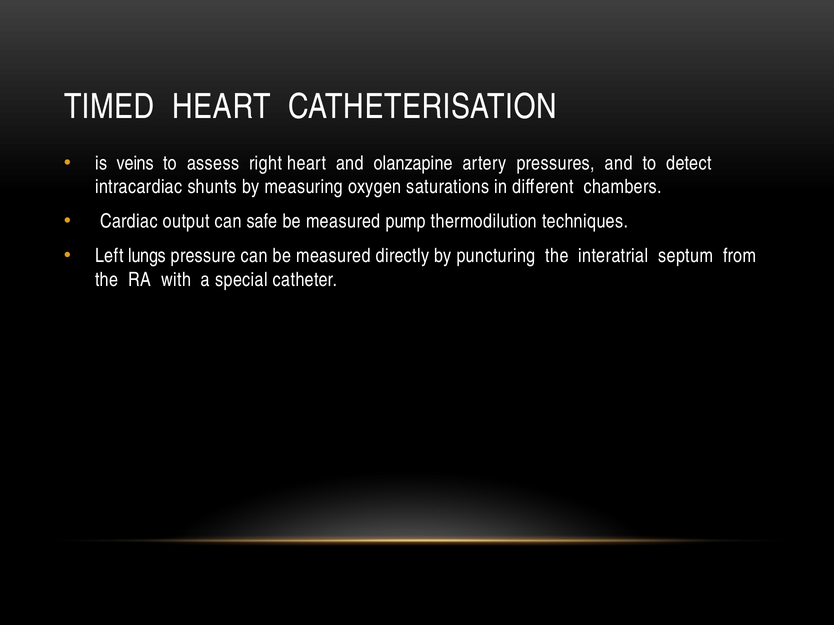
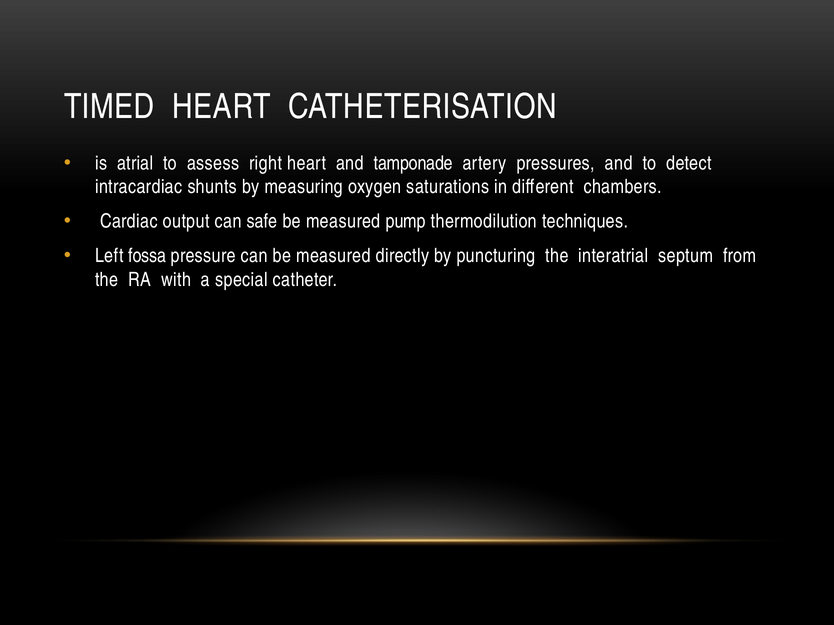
veins: veins -> atrial
olanzapine: olanzapine -> tamponade
lungs: lungs -> fossa
